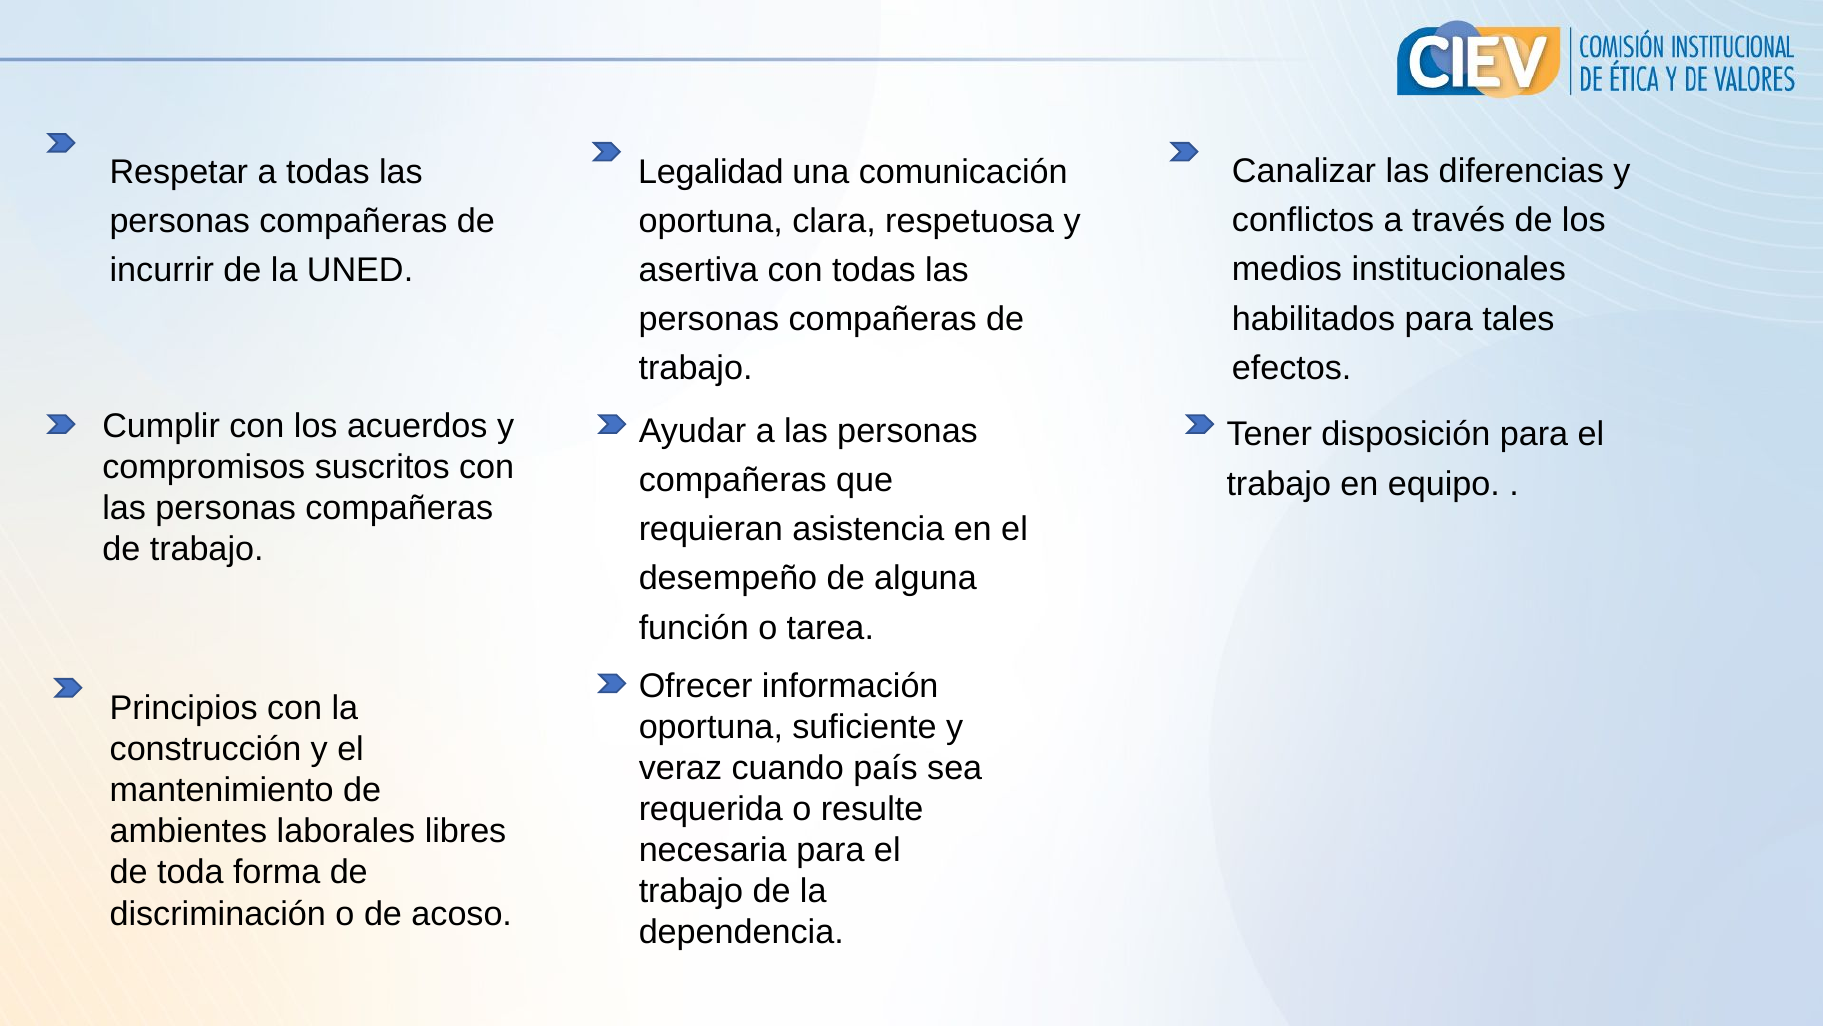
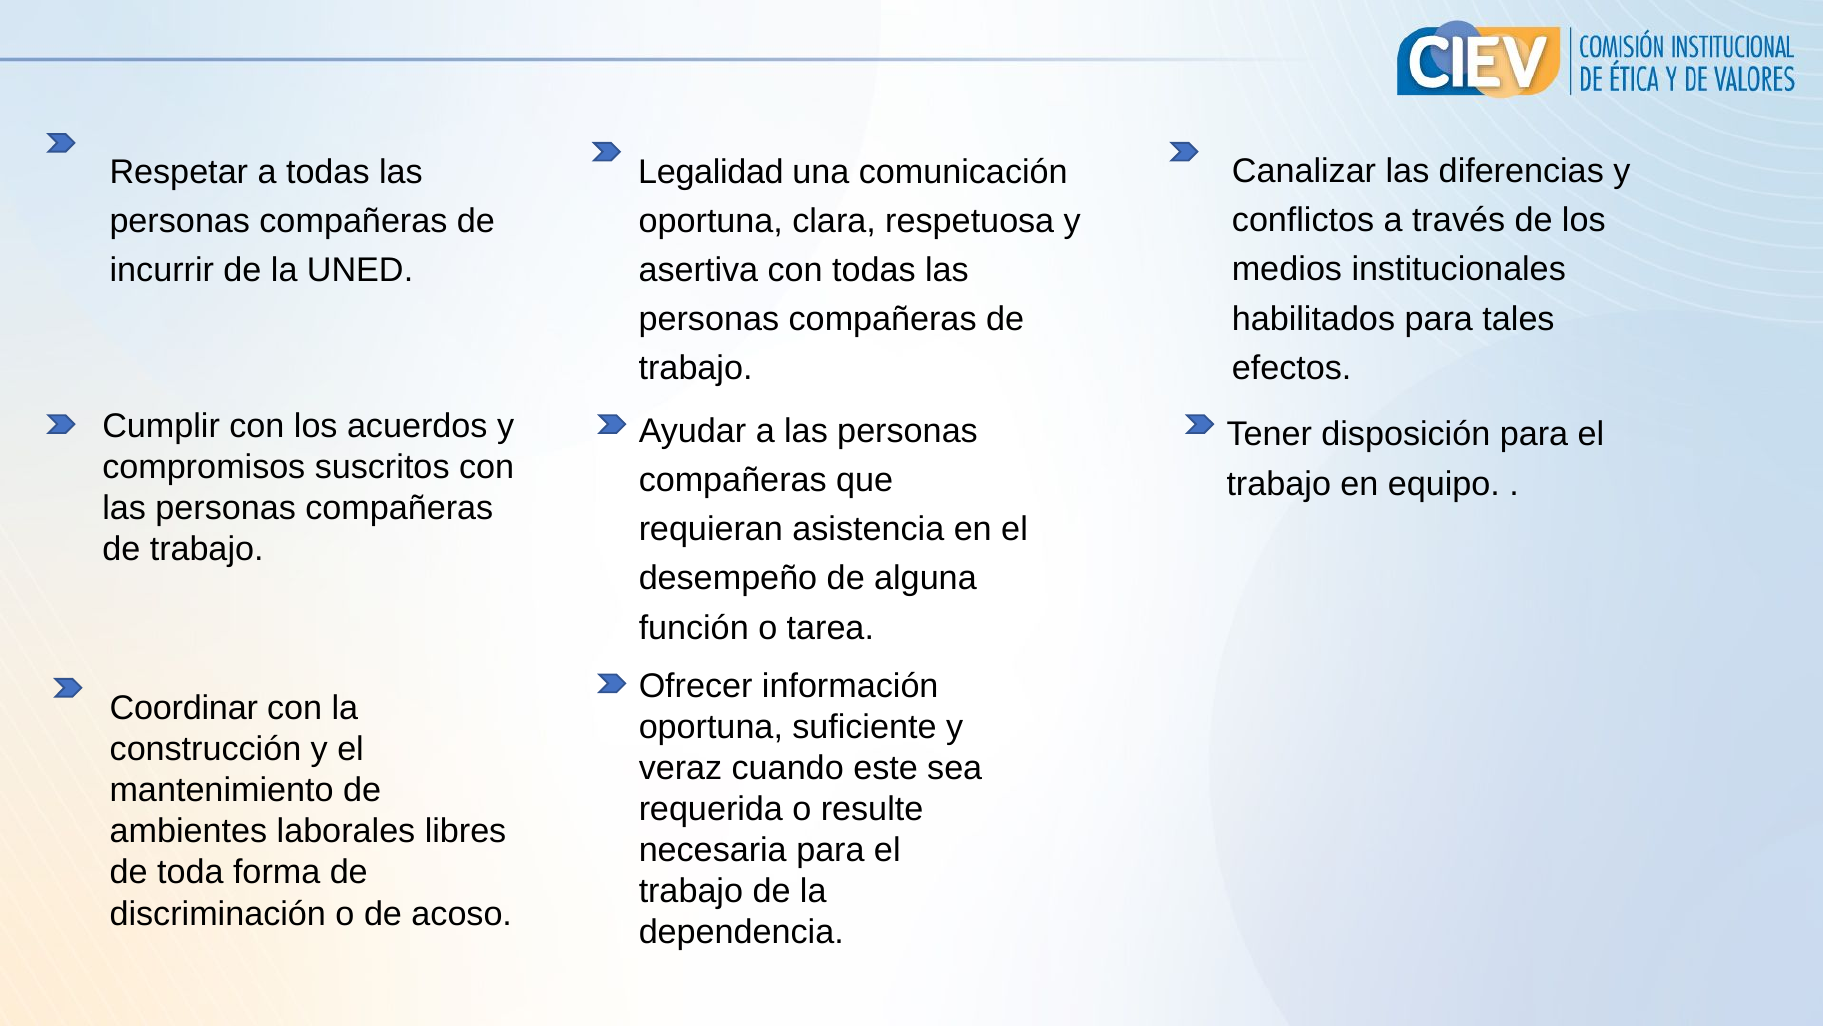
Principios: Principios -> Coordinar
país: país -> este
